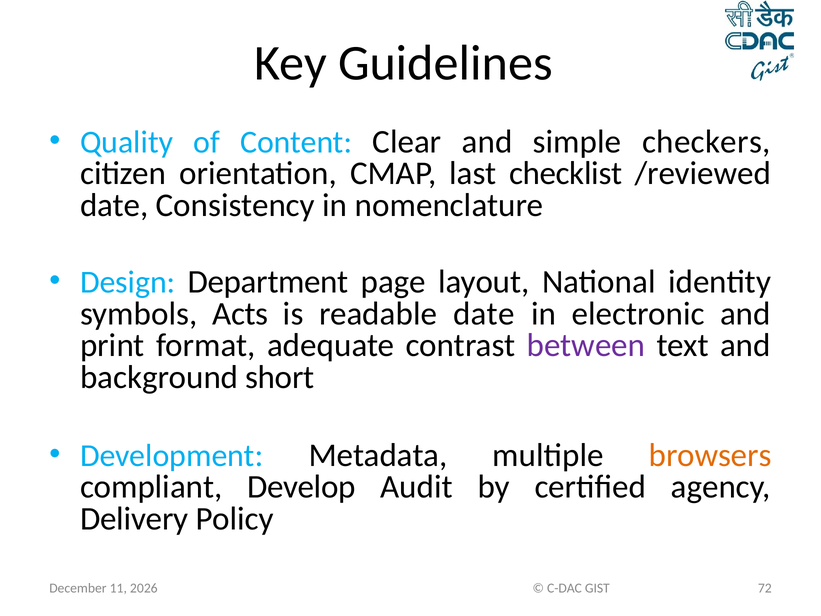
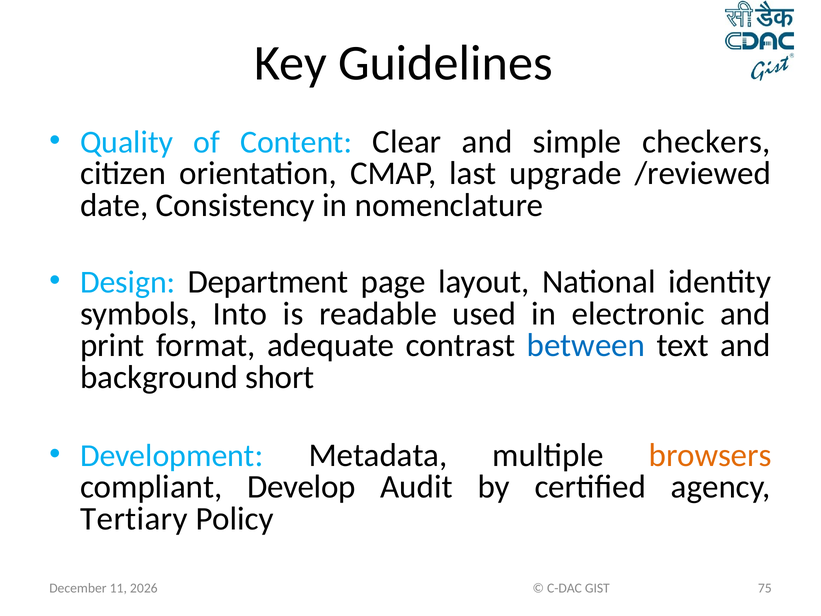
checklist: checklist -> upgrade
Acts: Acts -> Into
readable date: date -> used
between colour: purple -> blue
Delivery: Delivery -> Tertiary
72: 72 -> 75
